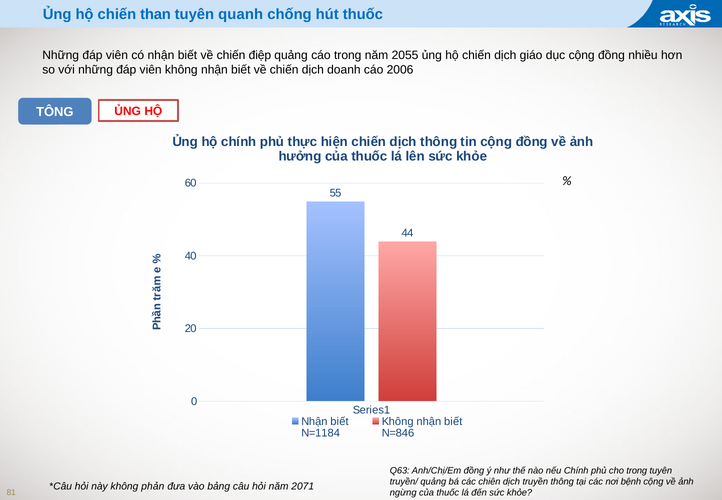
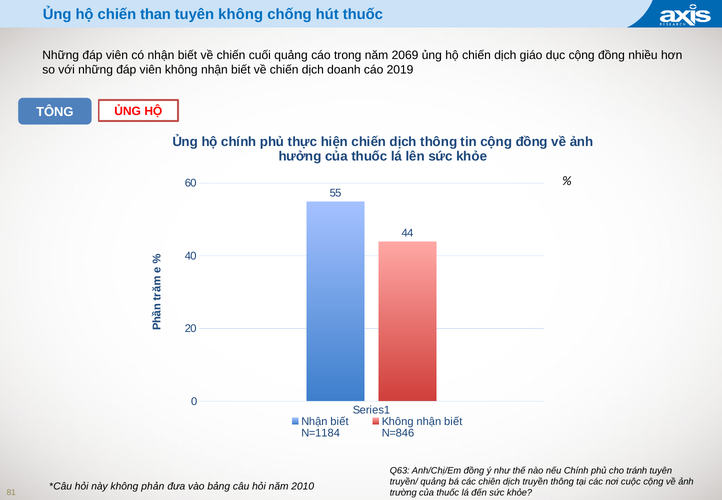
tuyên quanh: quanh -> không
điệp: điệp -> cuối
2055: 2055 -> 2069
2006: 2006 -> 2019
cho trong: trong -> tránh
bệnh: bệnh -> cuộc
2071: 2071 -> 2010
ngừng: ngừng -> trường
